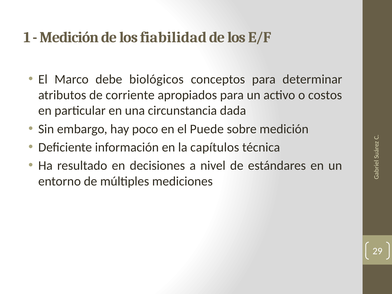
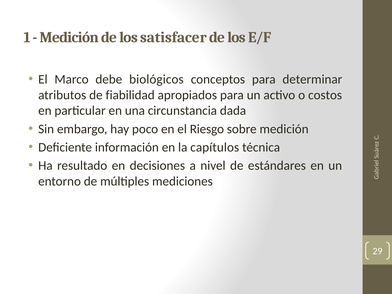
fiabilidad: fiabilidad -> satisfacer
corriente: corriente -> fiabilidad
Puede: Puede -> Riesgo
